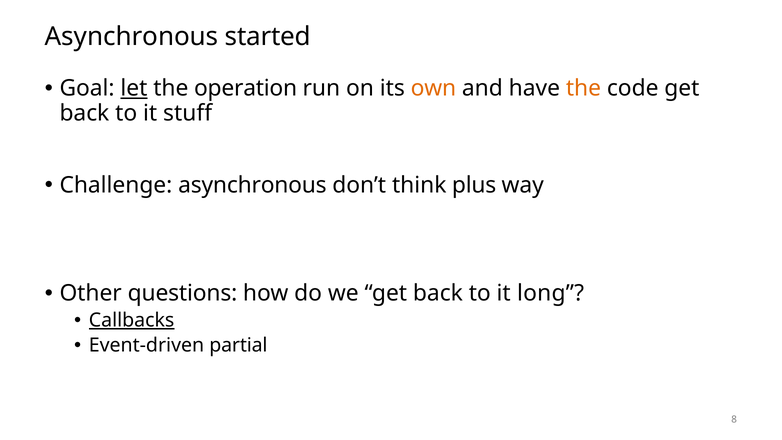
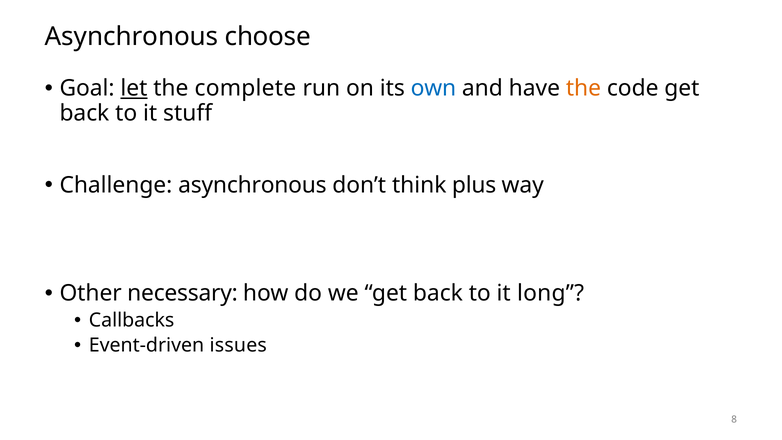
started: started -> choose
operation: operation -> complete
own colour: orange -> blue
questions: questions -> necessary
Callbacks underline: present -> none
partial: partial -> issues
